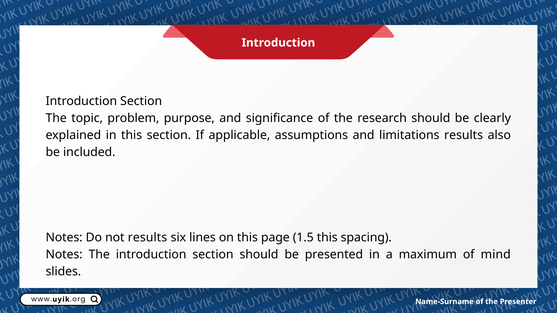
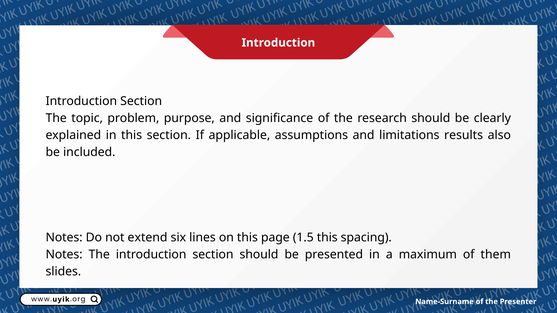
not results: results -> extend
mind: mind -> them
